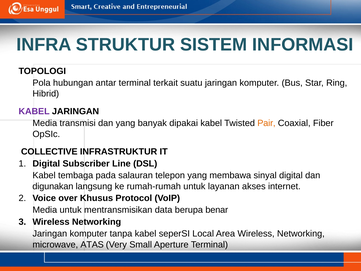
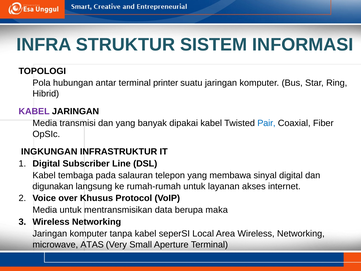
terkait: terkait -> printer
Pair colour: orange -> blue
COLLECTIVE: COLLECTIVE -> INGKUNGAN
benar: benar -> maka
